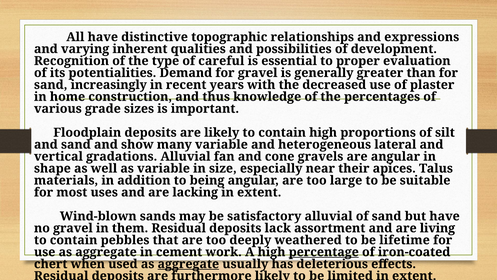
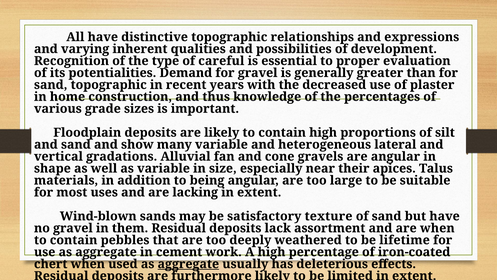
sand increasingly: increasingly -> topographic
satisfactory alluvial: alluvial -> texture
are living: living -> when
percentage underline: present -> none
